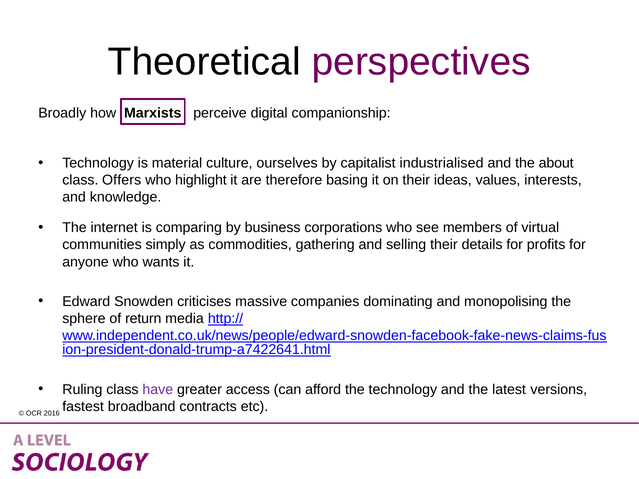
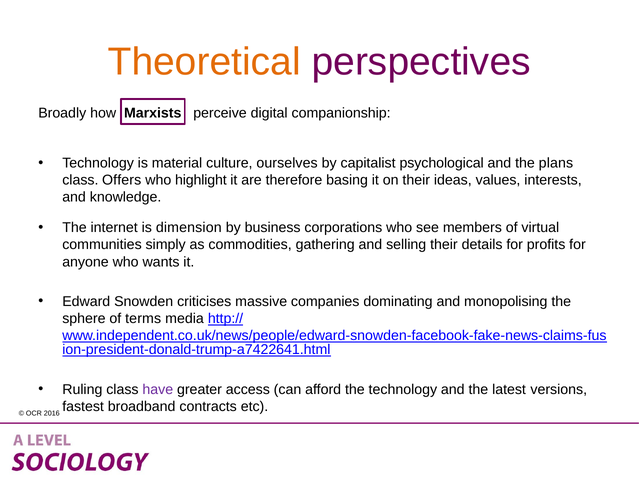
Theoretical colour: black -> orange
industrialised: industrialised -> psychological
about: about -> plans
comparing: comparing -> dimension
return: return -> terms
